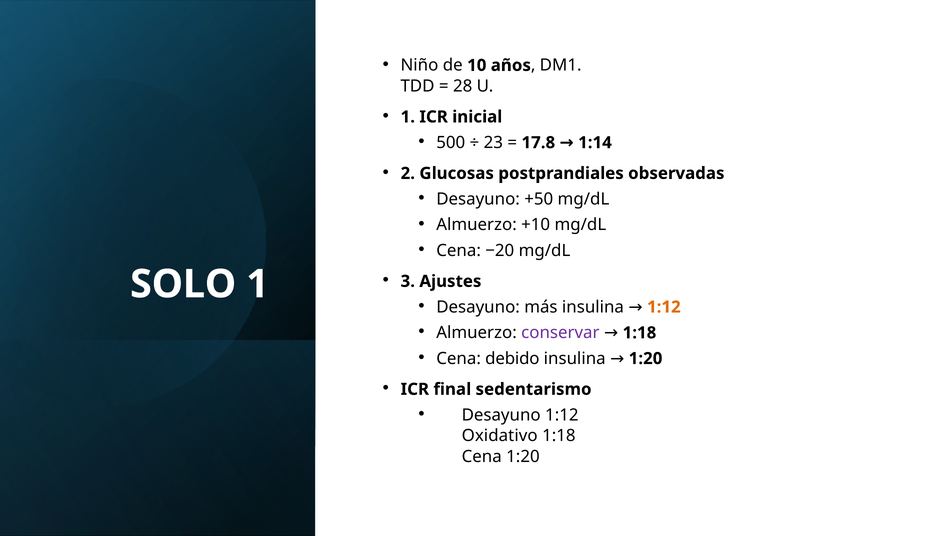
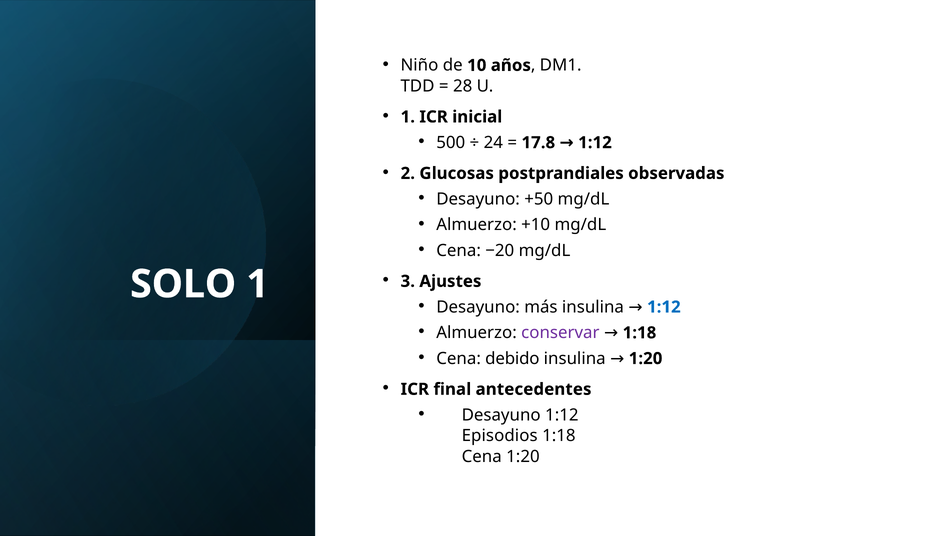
23: 23 -> 24
17.8 1:14: 1:14 -> 1:12
1:12 at (664, 307) colour: orange -> blue
sedentarismo: sedentarismo -> antecedentes
Oxidativo: Oxidativo -> Episodios
